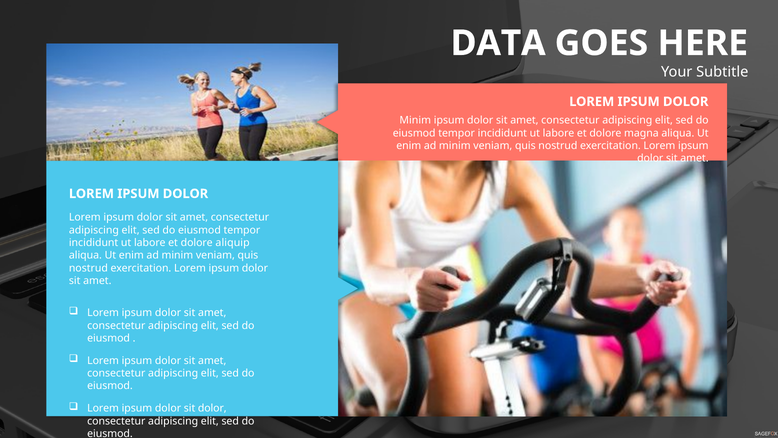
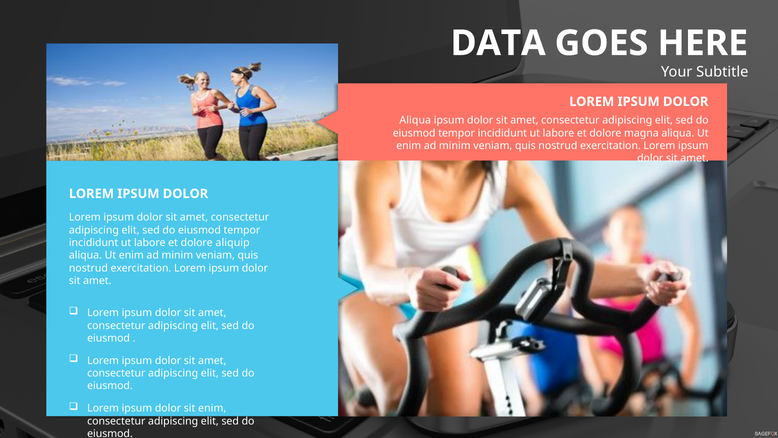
Minim at (415, 120): Minim -> Aliqua
sit dolor: dolor -> enim
